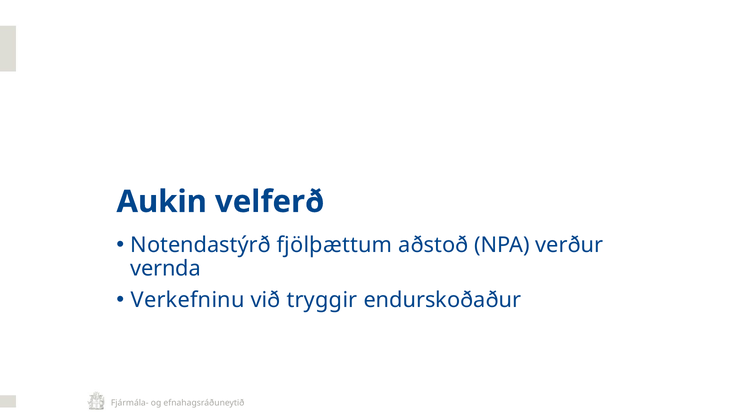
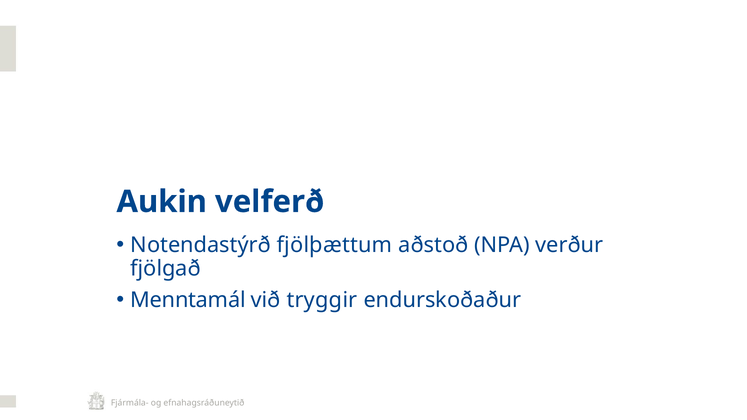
vernda: vernda -> fjölgað
Verkefninu: Verkefninu -> Menntamál
